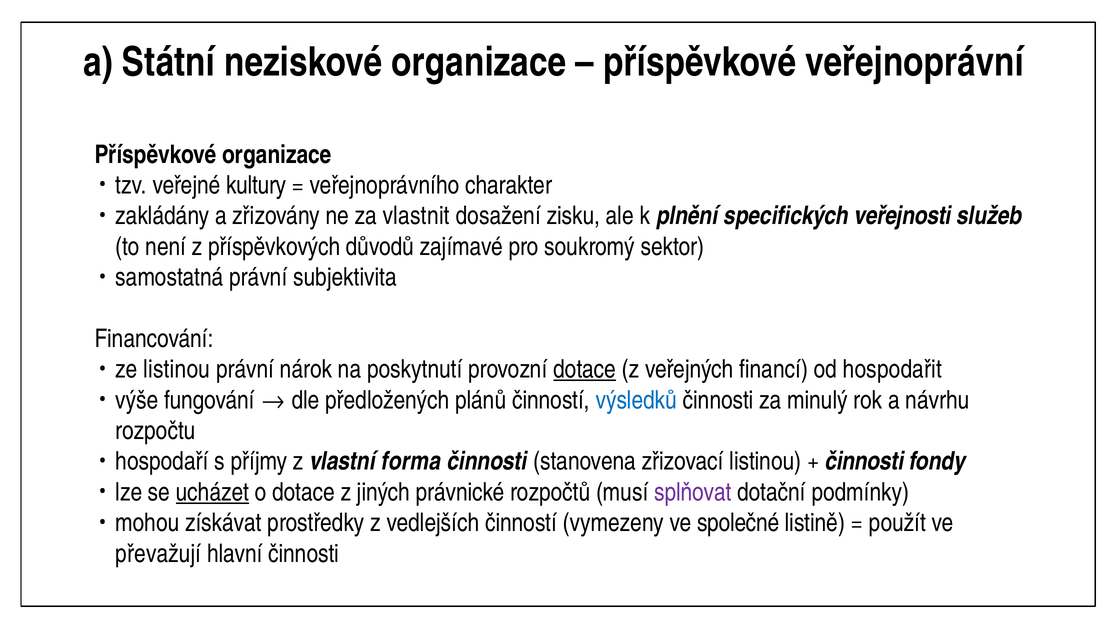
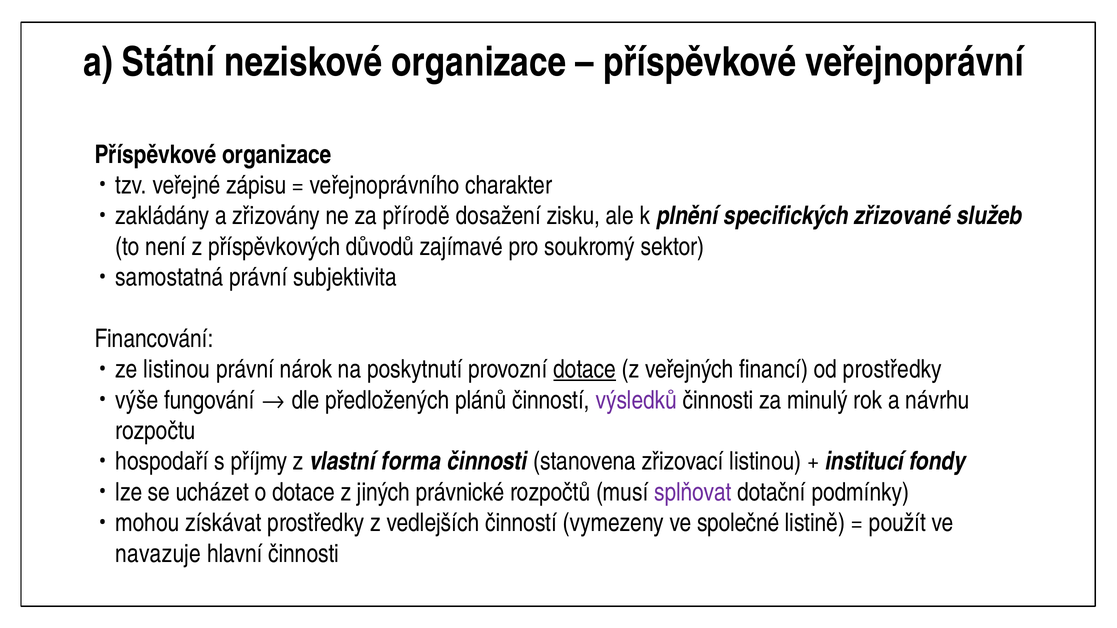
kultury: kultury -> zápisu
vlastnit: vlastnit -> přírodě
veřejnosti: veřejnosti -> zřizované
od hospodařit: hospodařit -> prostředky
výsledků colour: blue -> purple
činnosti at (865, 462): činnosti -> institucí
ucházet underline: present -> none
převažují: převažují -> navazuje
